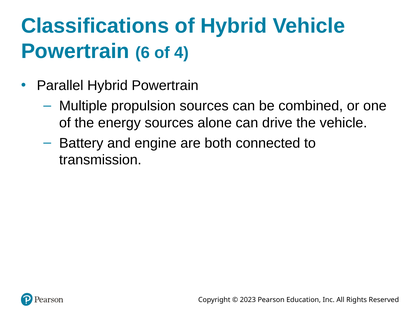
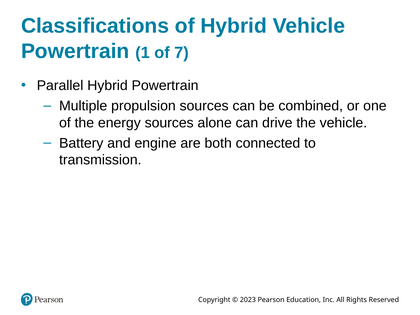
6: 6 -> 1
4: 4 -> 7
